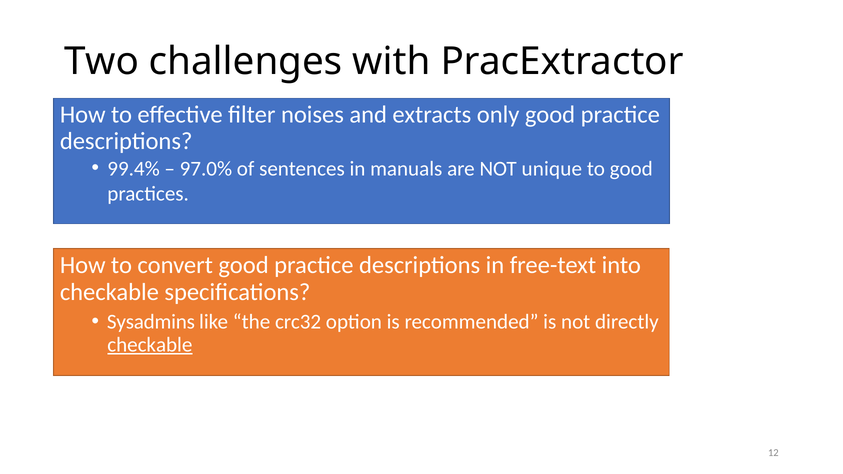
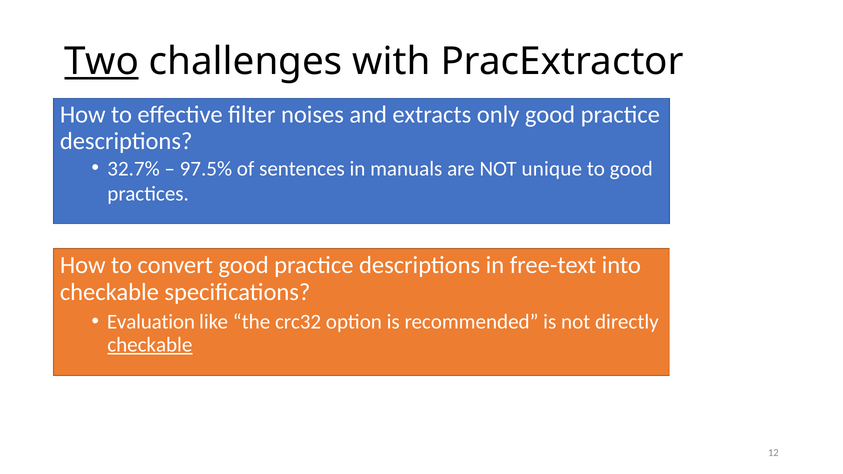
Two underline: none -> present
99.4%: 99.4% -> 32.7%
97.0%: 97.0% -> 97.5%
Sysadmins: Sysadmins -> Evaluation
